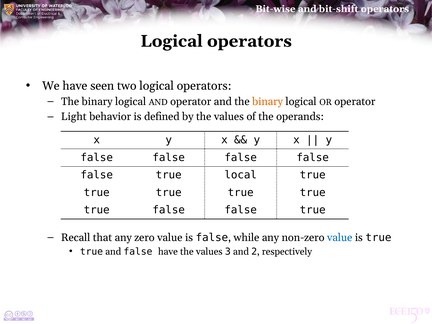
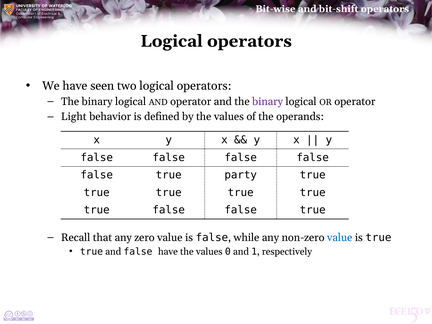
binary at (268, 102) colour: orange -> purple
local: local -> party
values 3: 3 -> 0
2: 2 -> 1
